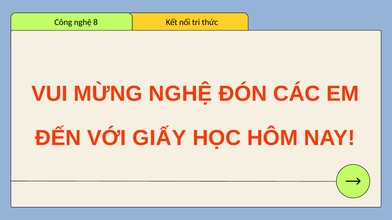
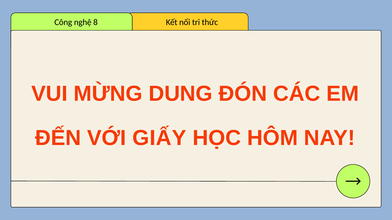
MỪNG NGHỆ: NGHỆ -> DUNG
